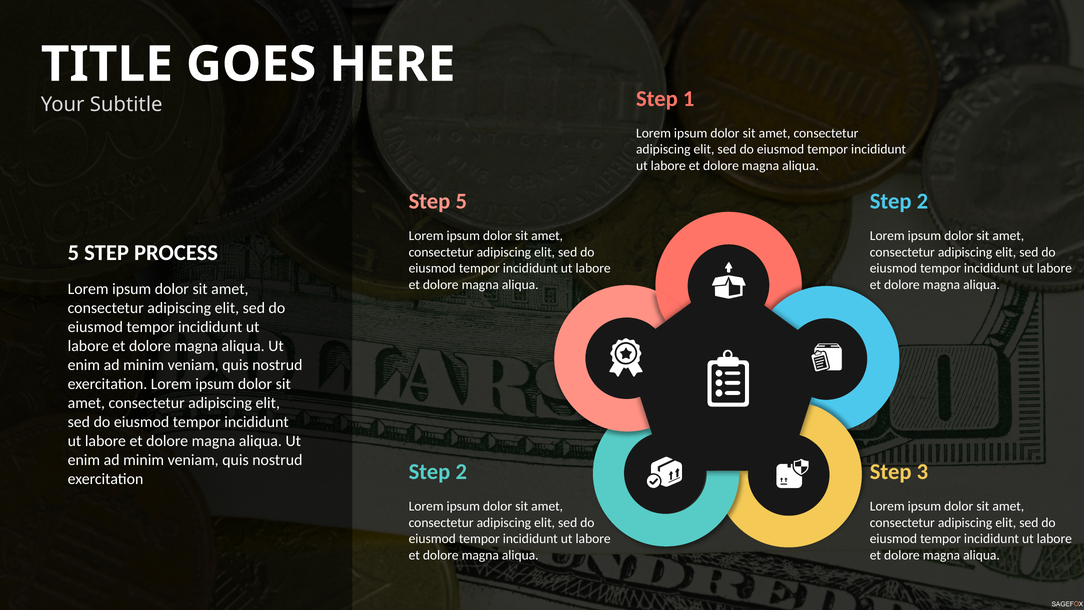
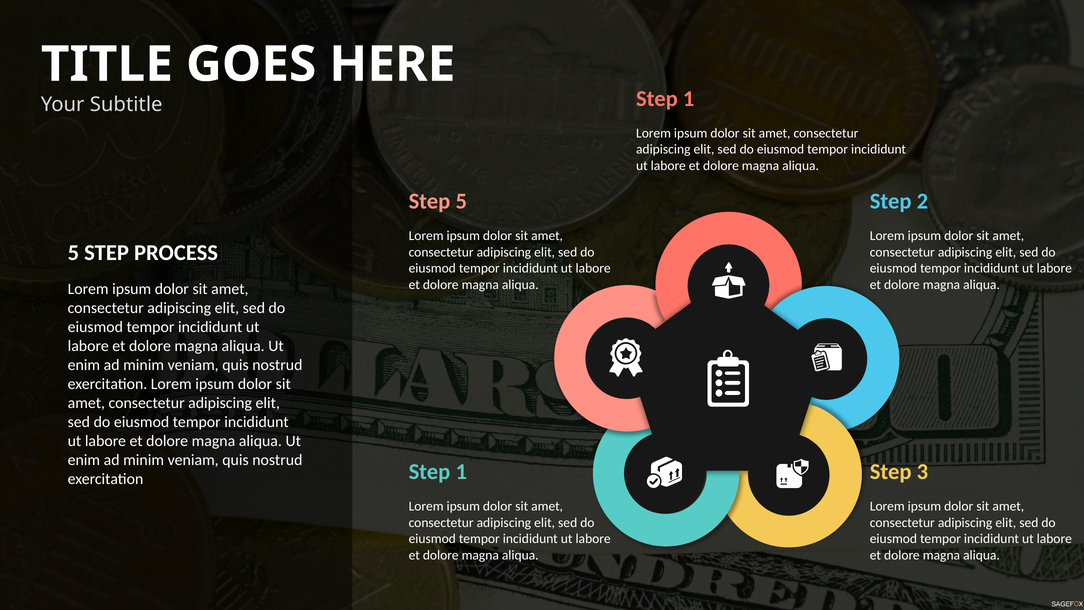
2 at (461, 472): 2 -> 1
